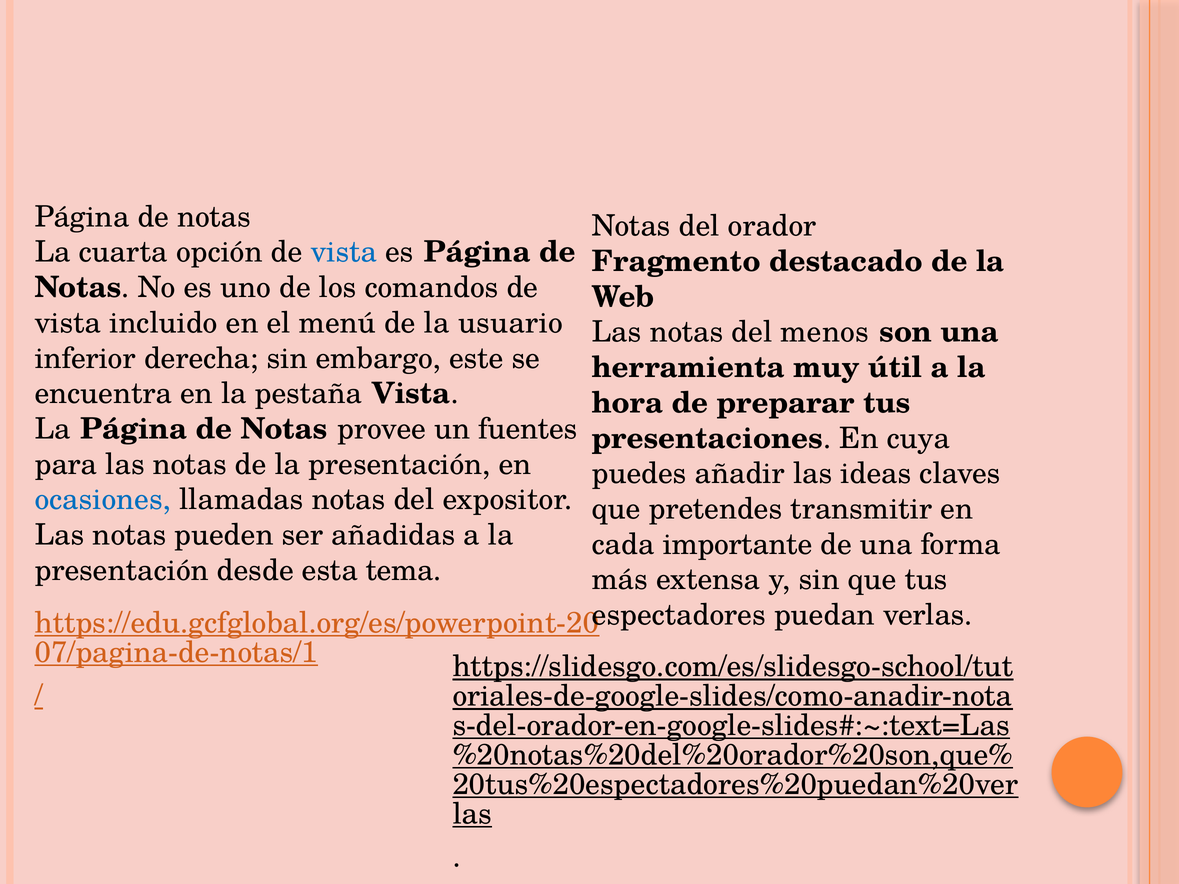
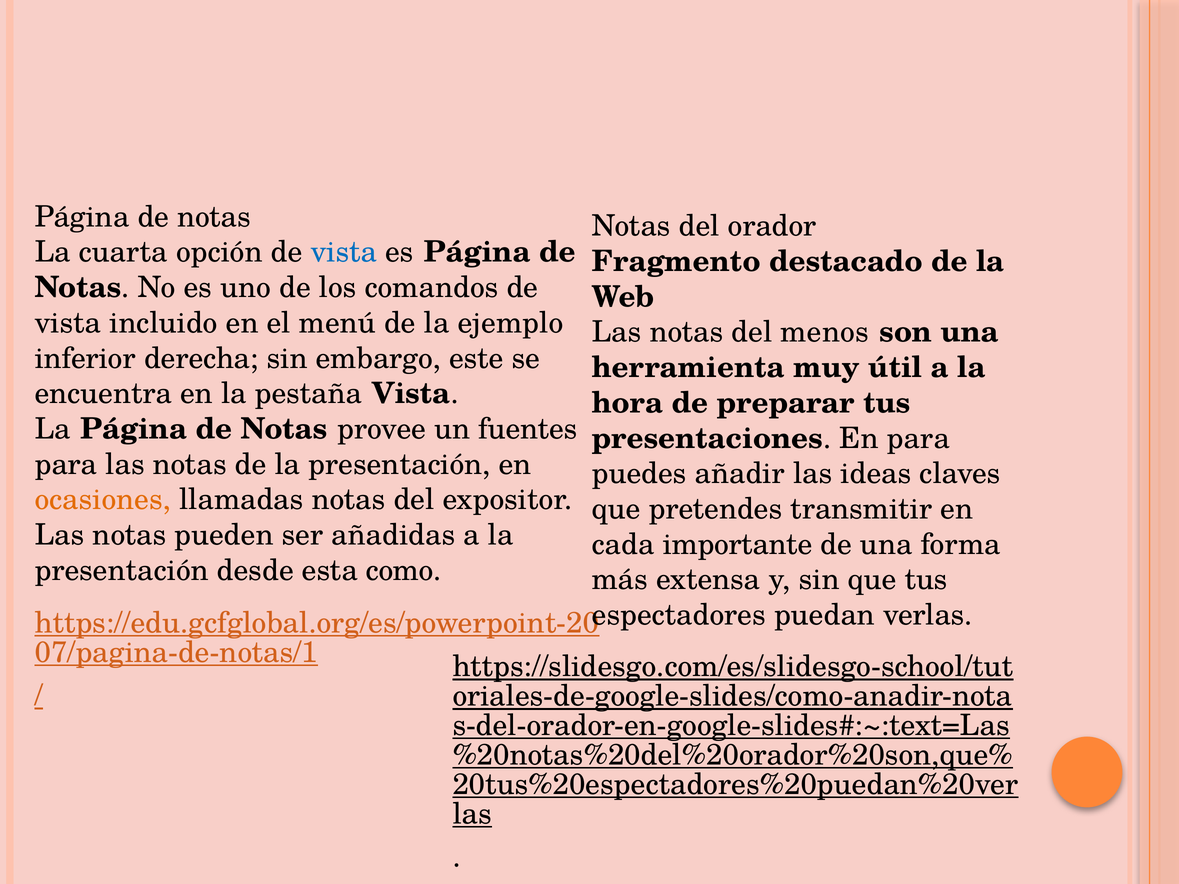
usuario: usuario -> ejemplo
En cuya: cuya -> para
ocasiones colour: blue -> orange
tema: tema -> como
